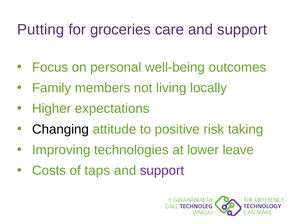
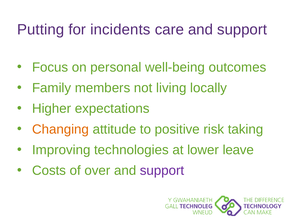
groceries: groceries -> incidents
Changing colour: black -> orange
taps: taps -> over
